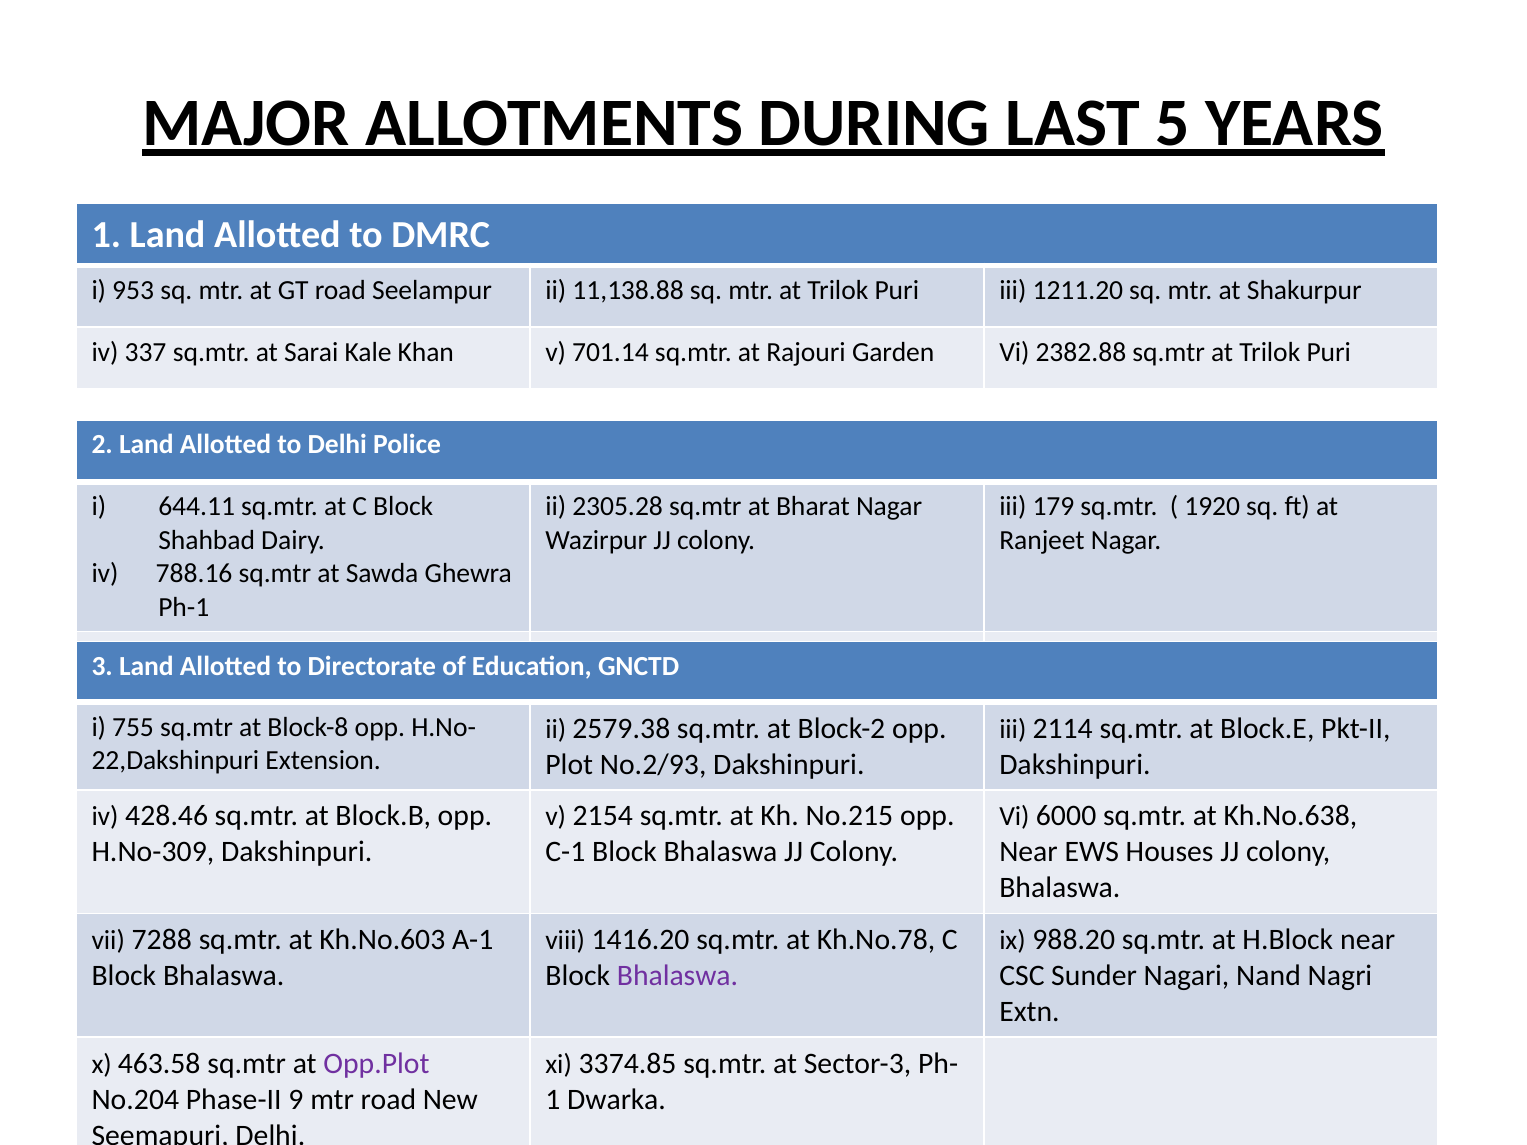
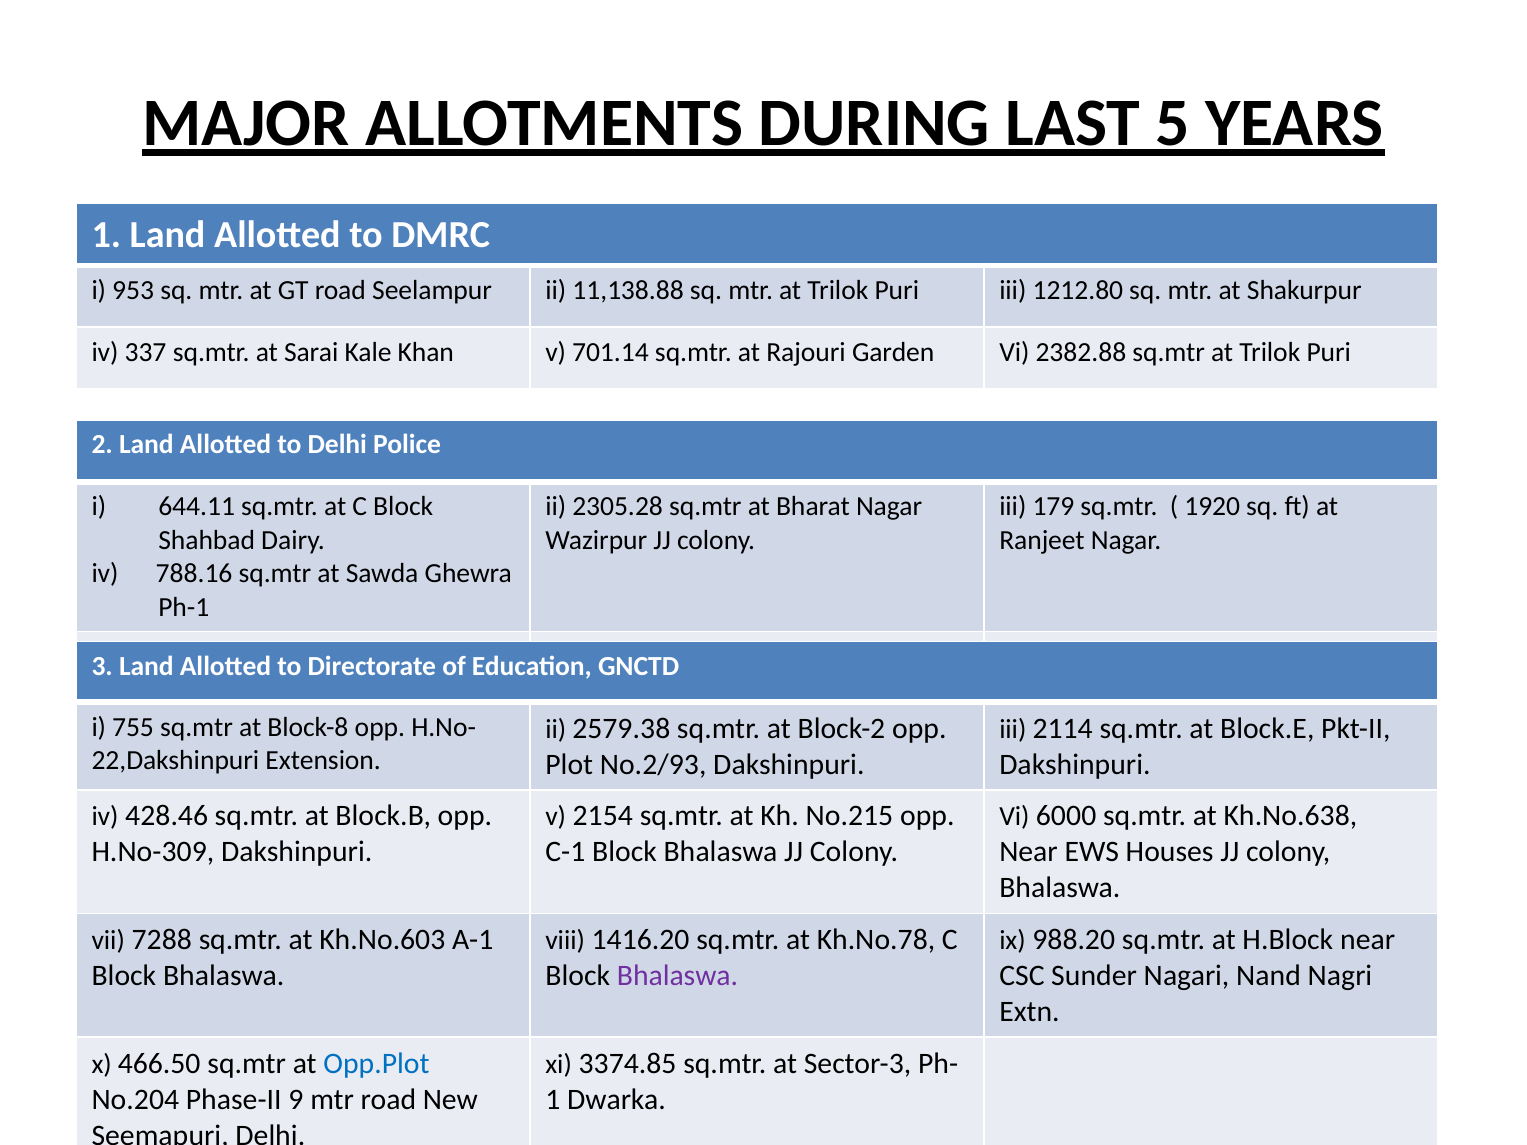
1211.20: 1211.20 -> 1212.80
463.58: 463.58 -> 466.50
Opp.Plot colour: purple -> blue
